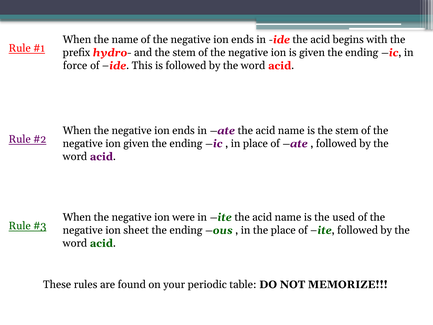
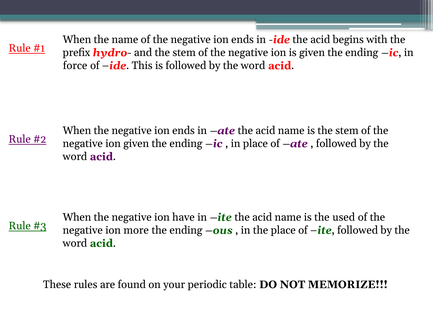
were: were -> have
sheet: sheet -> more
